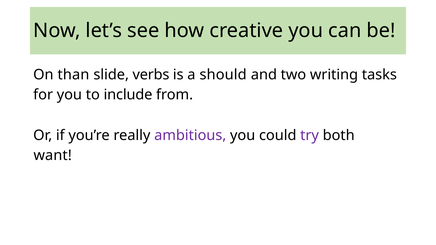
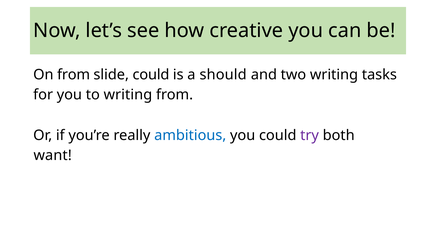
On than: than -> from
slide verbs: verbs -> could
to include: include -> writing
ambitious colour: purple -> blue
